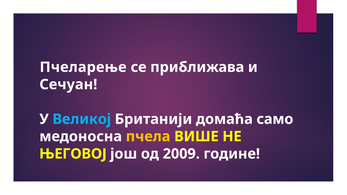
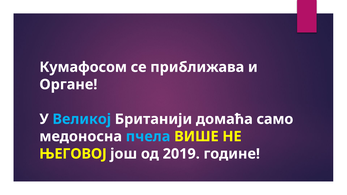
Пчеларење: Пчеларење -> Кумафосом
Сечуан: Сечуан -> Органе
пчела colour: yellow -> light blue
2009: 2009 -> 2019
